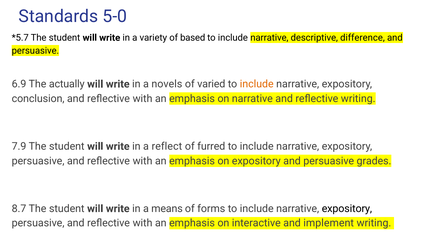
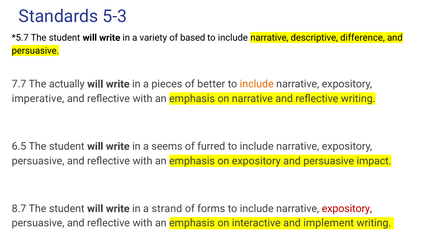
5-0: 5-0 -> 5-3
6.9: 6.9 -> 7.7
novels: novels -> pieces
varied: varied -> better
conclusion: conclusion -> imperative
7.9: 7.9 -> 6.5
reflect: reflect -> seems
grades: grades -> impact
means: means -> strand
expository at (347, 209) colour: black -> red
